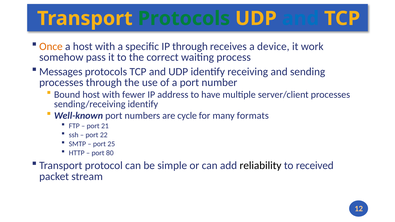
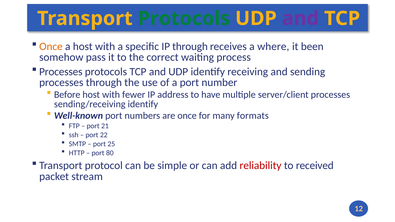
and at (300, 18) colour: blue -> purple
device: device -> where
work: work -> been
Messages at (61, 72): Messages -> Processes
Bound: Bound -> Before
are cycle: cycle -> once
reliability colour: black -> red
